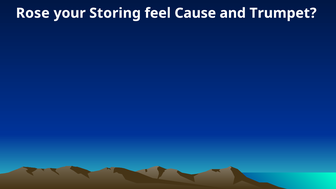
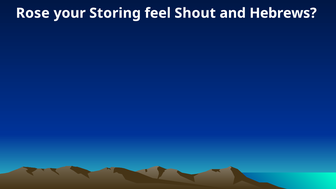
Cause: Cause -> Shout
Trumpet: Trumpet -> Hebrews
